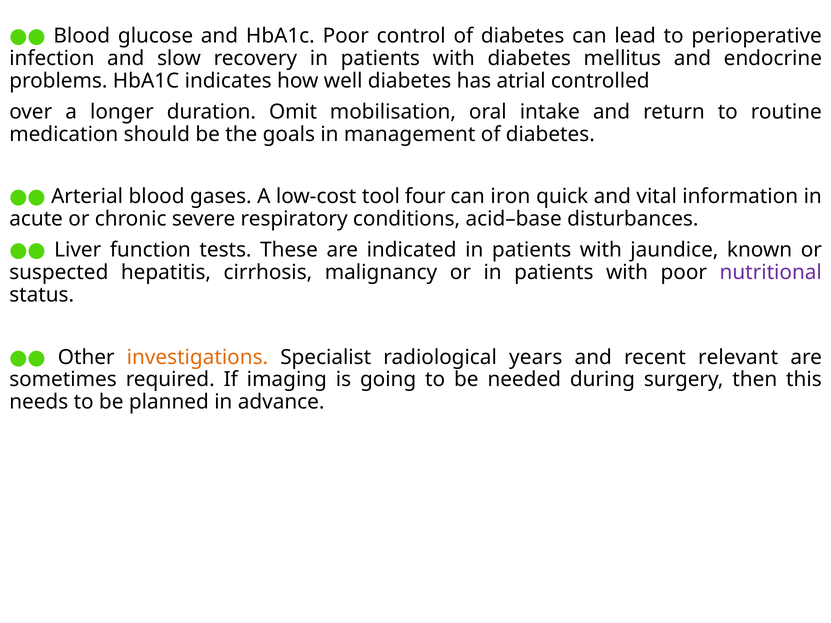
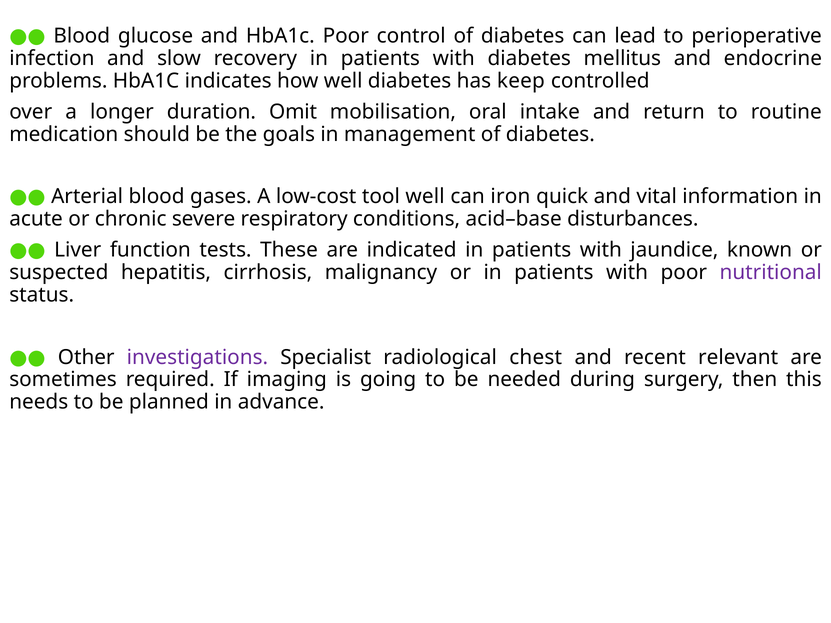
atrial: atrial -> keep
tool four: four -> well
investigations colour: orange -> purple
years: years -> chest
